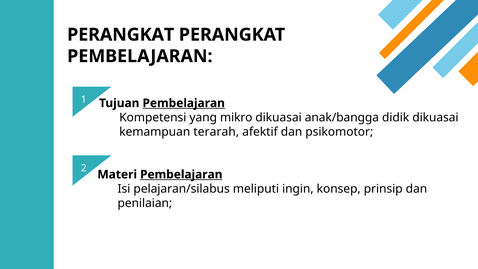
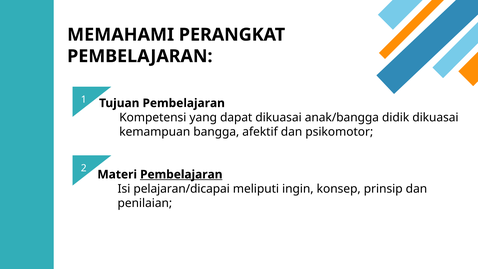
PERANGKAT at (121, 35): PERANGKAT -> MEMAHAMI
Pembelajaran at (184, 103) underline: present -> none
mikro: mikro -> dapat
terarah: terarah -> bangga
pelajaran/silabus: pelajaran/silabus -> pelajaran/dicapai
